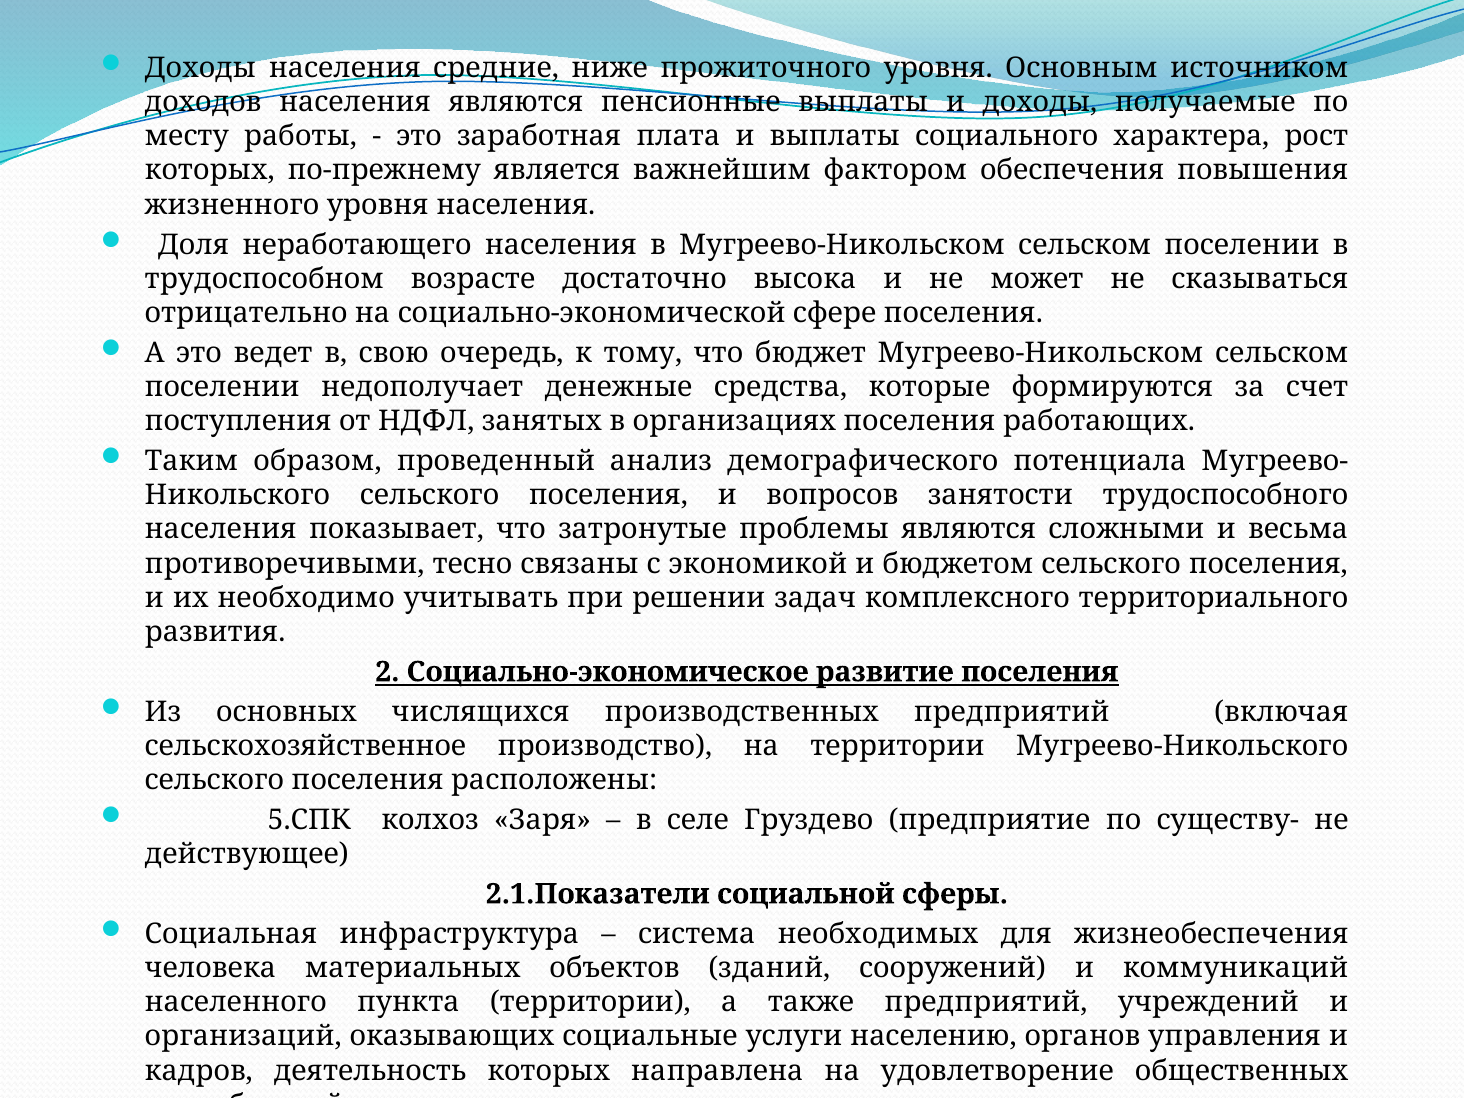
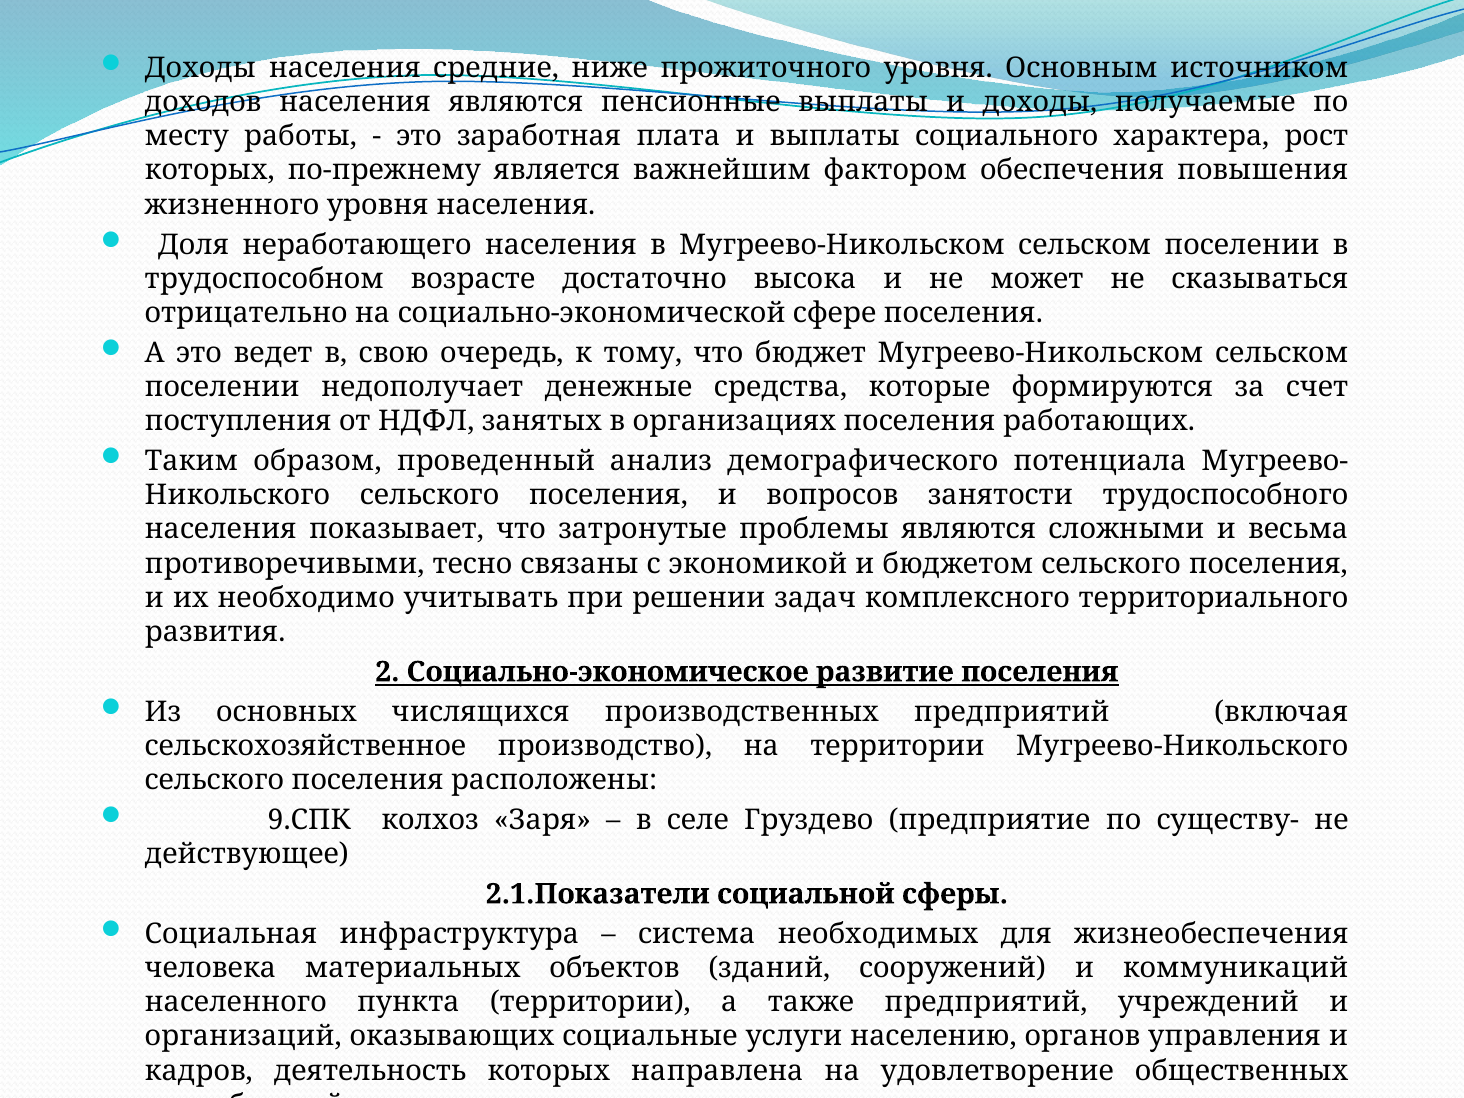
5.СПК: 5.СПК -> 9.СПК
